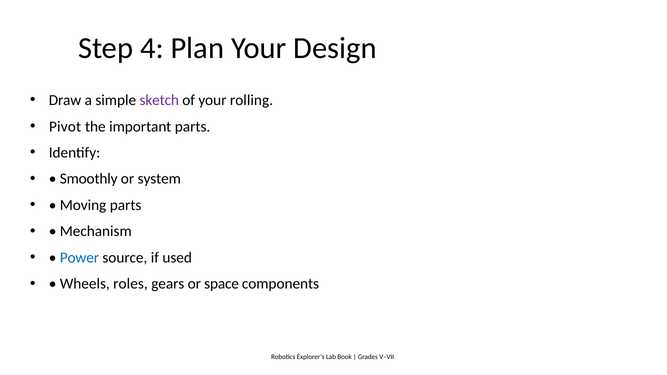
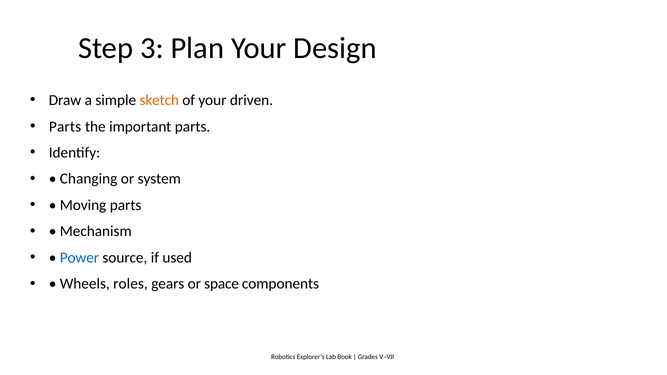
4: 4 -> 3
sketch colour: purple -> orange
rolling: rolling -> driven
Pivot at (65, 127): Pivot -> Parts
Smoothly: Smoothly -> Changing
